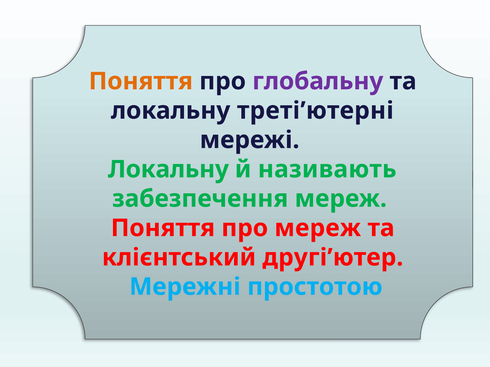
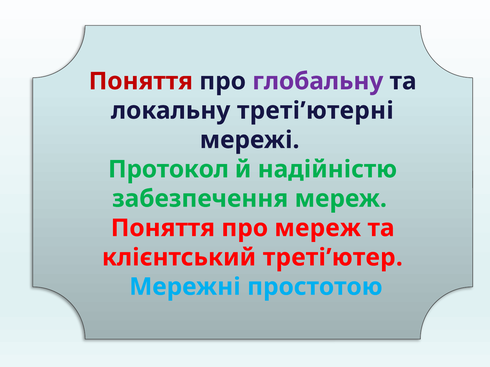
Поняття at (141, 81) colour: orange -> red
Локальну at (168, 170): Локальну -> Протокол
називають: називають -> надійністю
другі’ютер: другі’ютер -> треті’ютер
